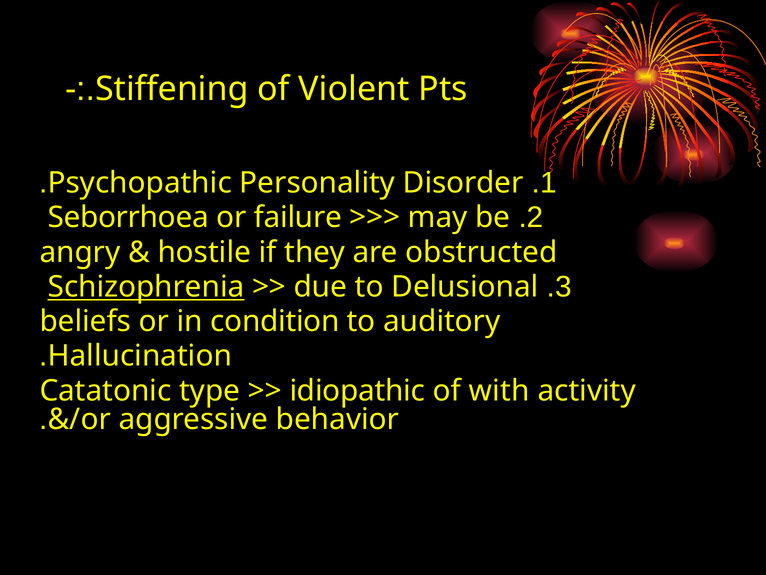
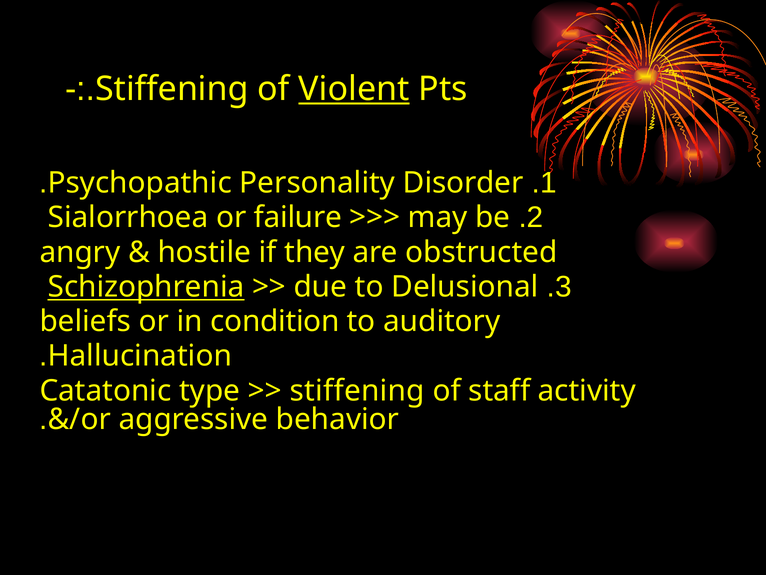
Violent underline: none -> present
Seborrhoea: Seborrhoea -> Sialorrhoea
idiopathic at (357, 390): idiopathic -> stiffening
with: with -> staff
